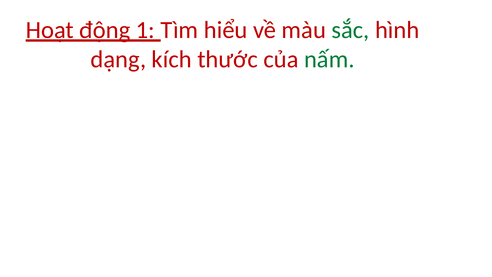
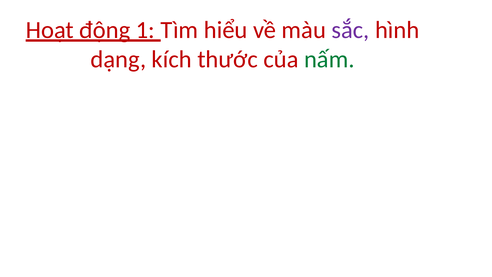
sắc colour: green -> purple
